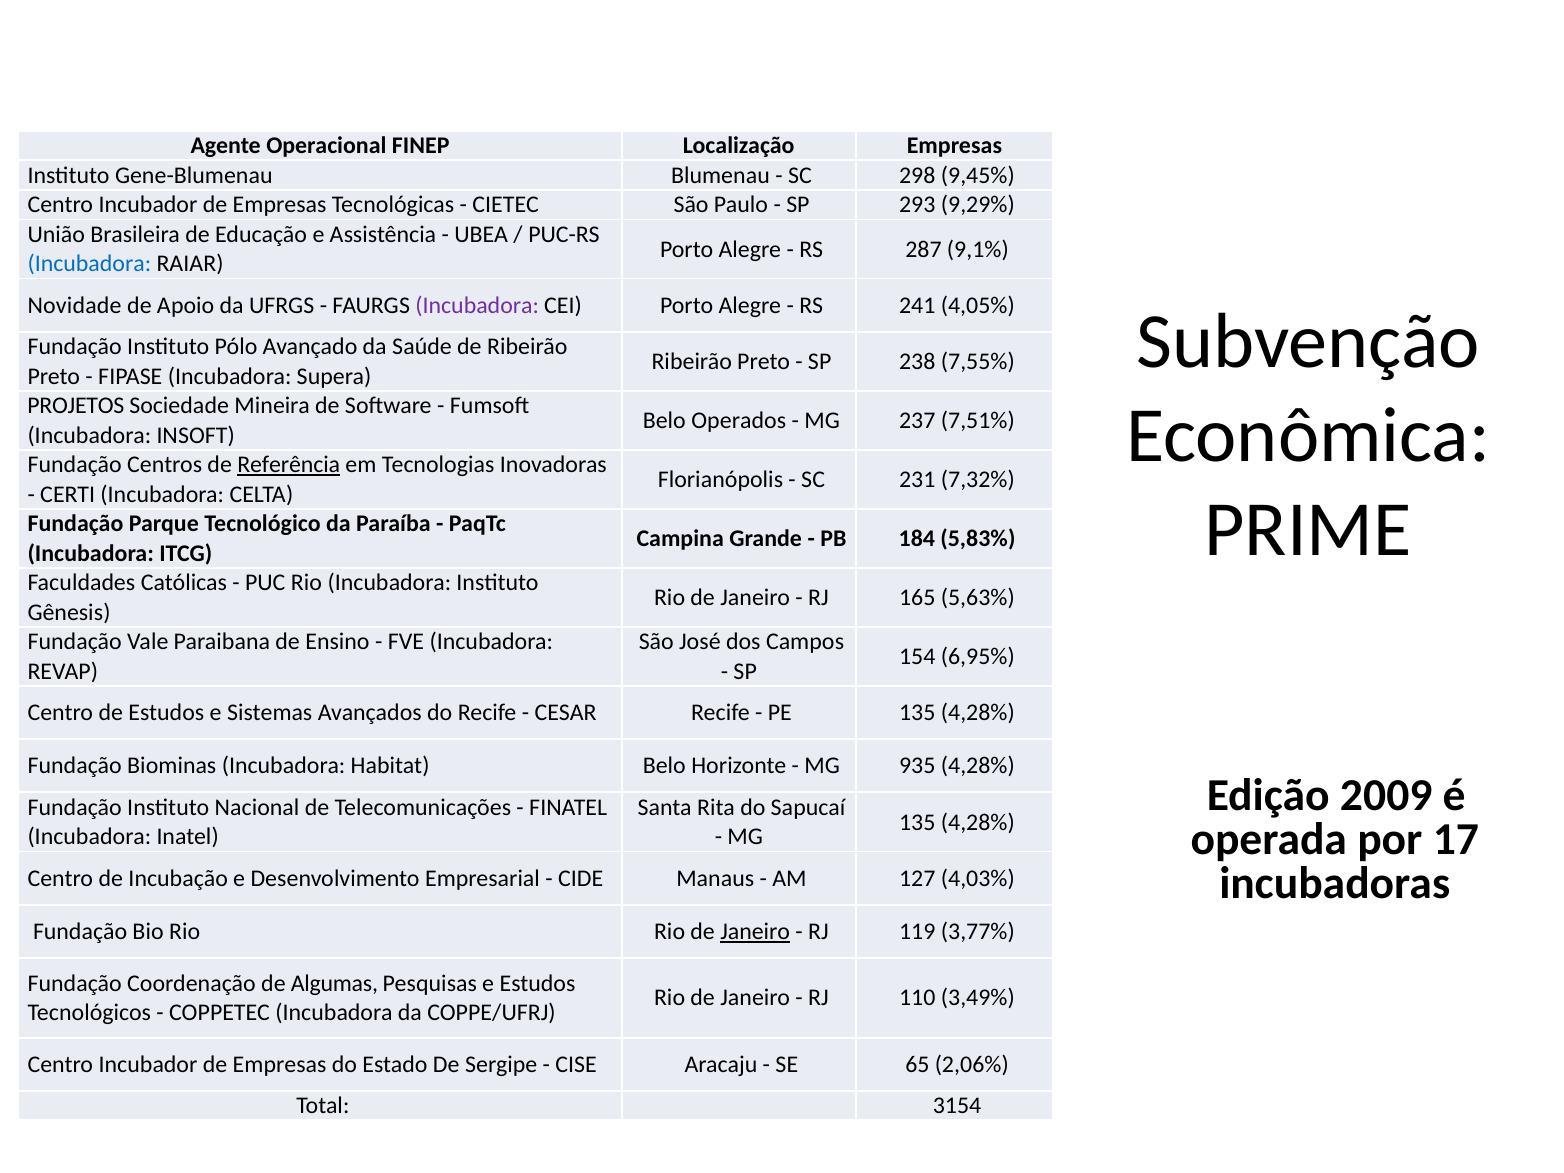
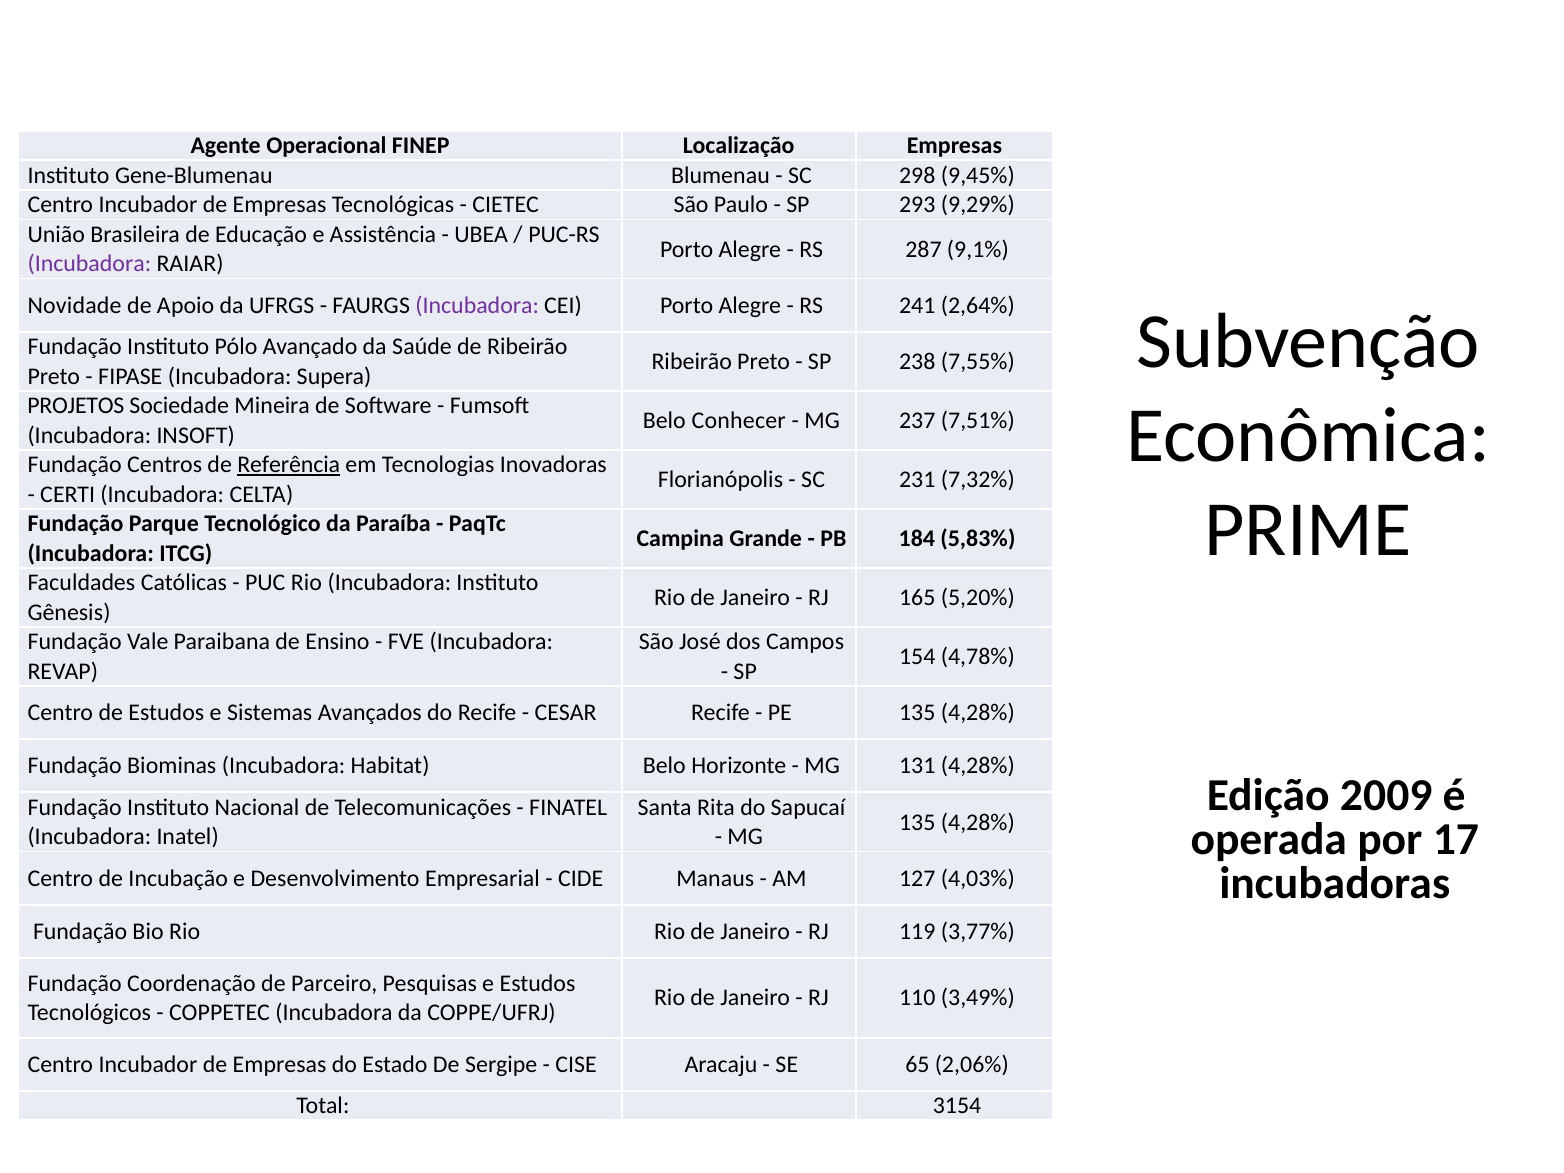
Incubadora at (89, 264) colour: blue -> purple
4,05%: 4,05% -> 2,64%
Operados: Operados -> Conhecer
5,63%: 5,63% -> 5,20%
6,95%: 6,95% -> 4,78%
935: 935 -> 131
Janeiro at (755, 932) underline: present -> none
Algumas: Algumas -> Parceiro
